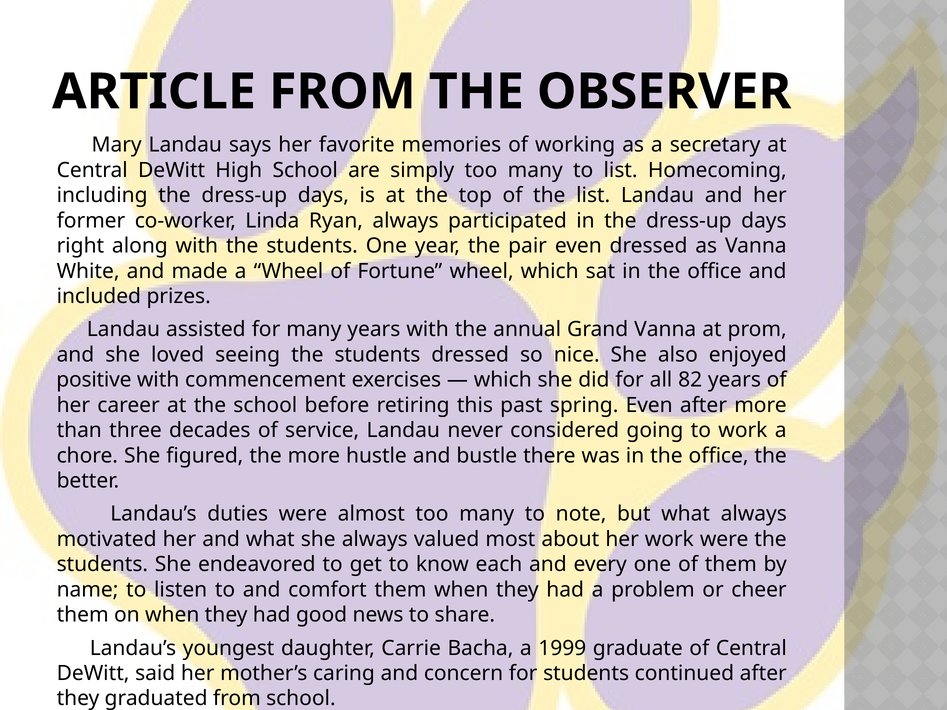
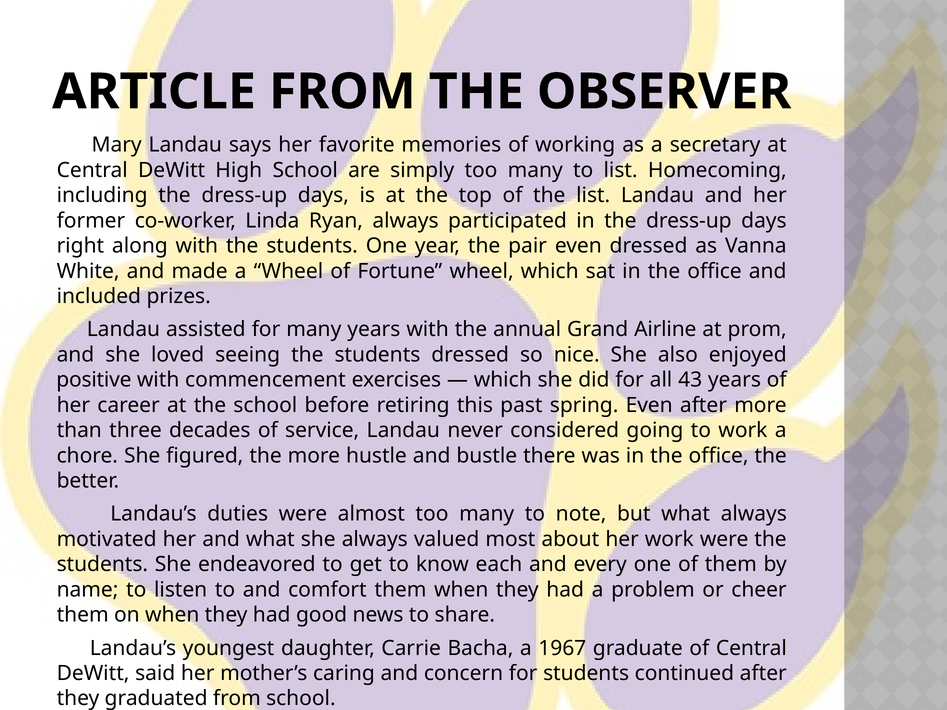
Grand Vanna: Vanna -> Airline
82: 82 -> 43
1999: 1999 -> 1967
